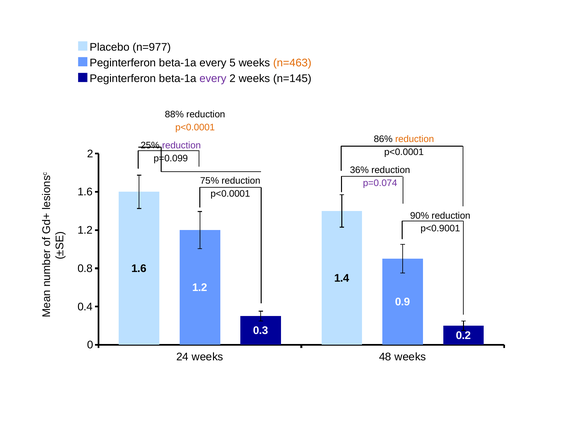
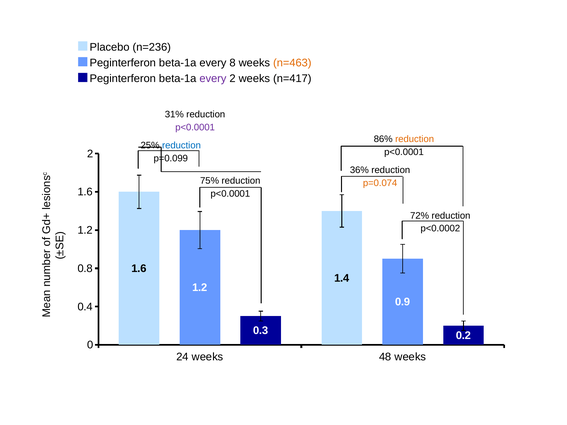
n=977: n=977 -> n=236
5: 5 -> 8
n=145: n=145 -> n=417
88%: 88% -> 31%
p<0.0001 at (195, 127) colour: orange -> purple
reduction at (181, 146) colour: purple -> blue
p=0.074 colour: purple -> orange
90%: 90% -> 72%
p<0.9001: p<0.9001 -> p<0.0002
